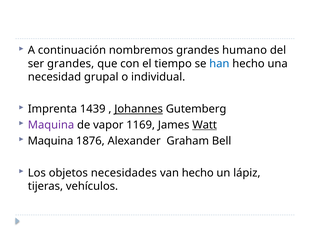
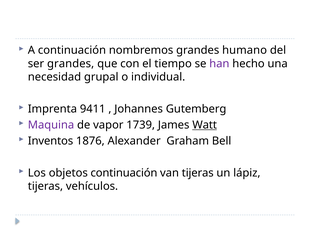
han colour: blue -> purple
1439: 1439 -> 9411
Johannes underline: present -> none
1169: 1169 -> 1739
Maquina at (51, 141): Maquina -> Inventos
objetos necesidades: necesidades -> continuación
van hecho: hecho -> tijeras
